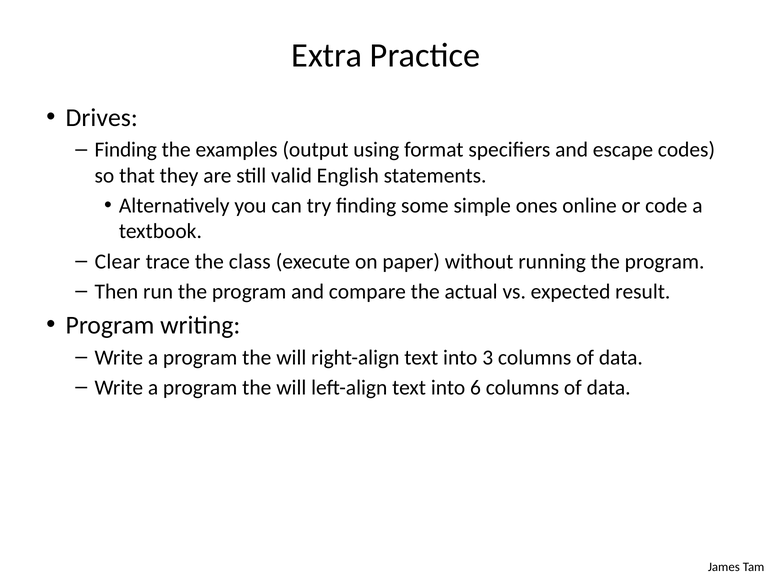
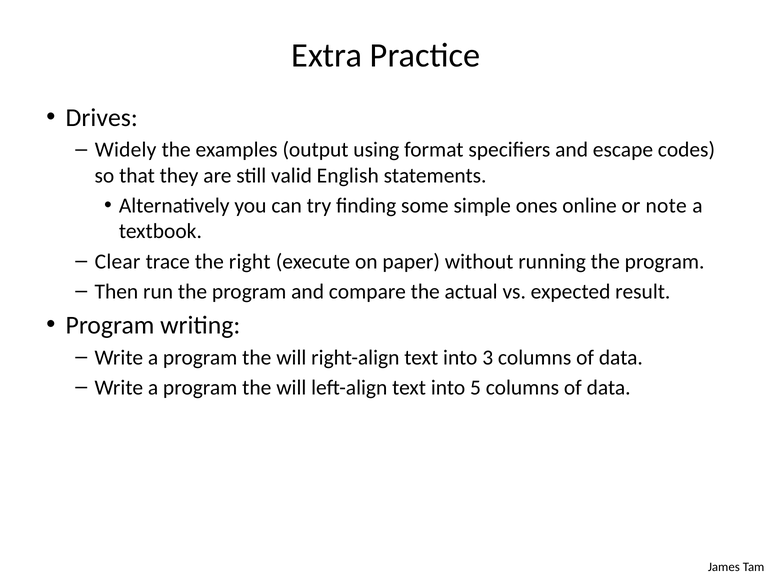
Finding at (126, 150): Finding -> Widely
code: code -> note
class: class -> right
6: 6 -> 5
